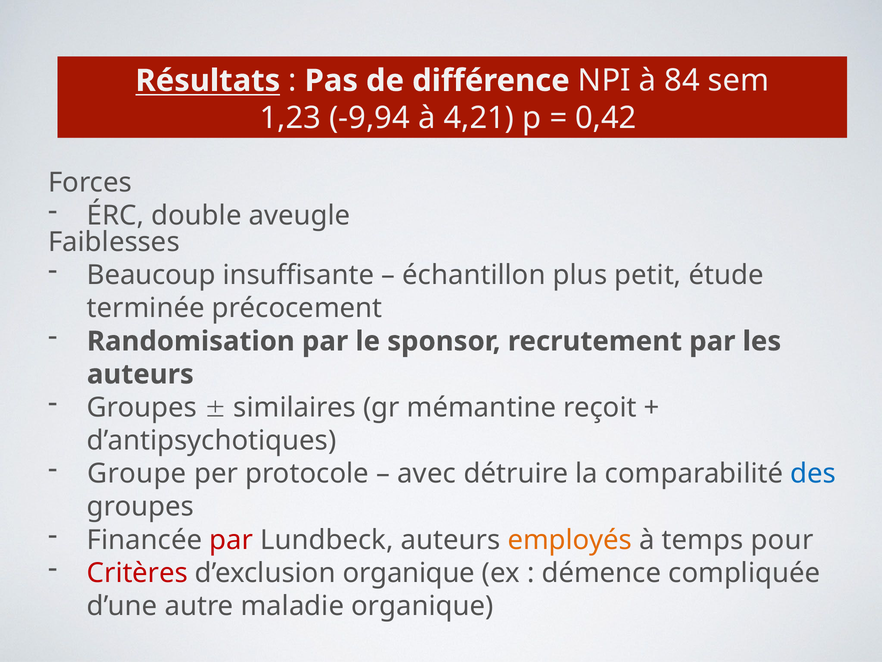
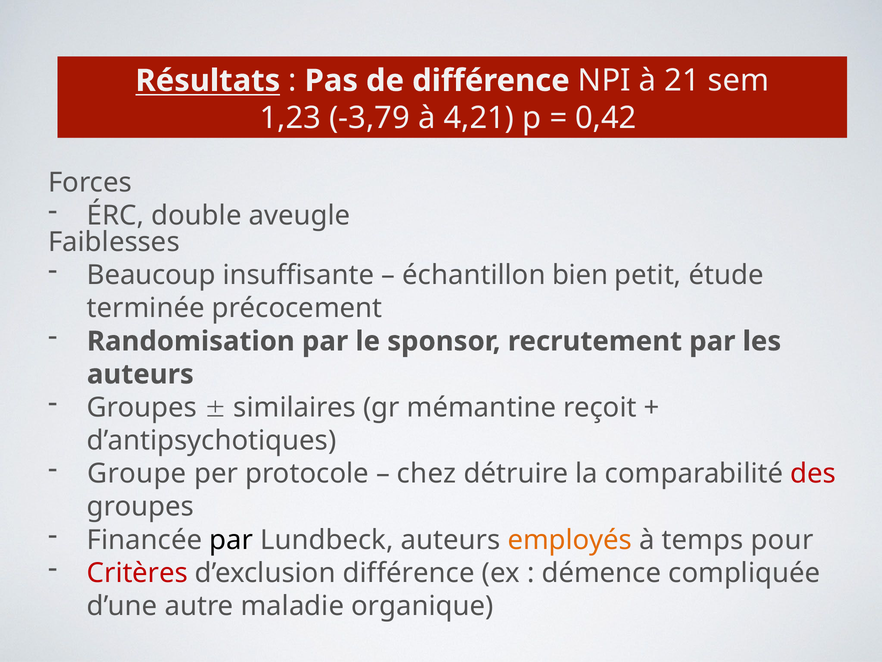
84: 84 -> 21
-9,94: -9,94 -> -3,79
plus: plus -> bien
avec: avec -> chez
des colour: blue -> red
par at (231, 540) colour: red -> black
d’exclusion organique: organique -> différence
